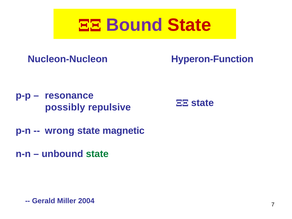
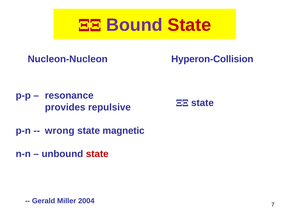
Hyperon-Function: Hyperon-Function -> Hyperon-Collision
possibly: possibly -> provides
state at (97, 154) colour: green -> red
